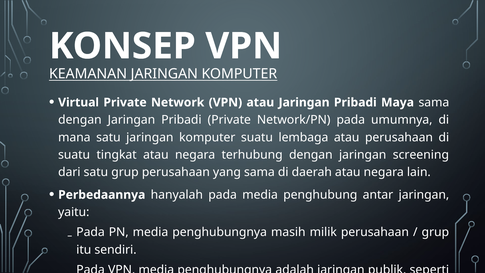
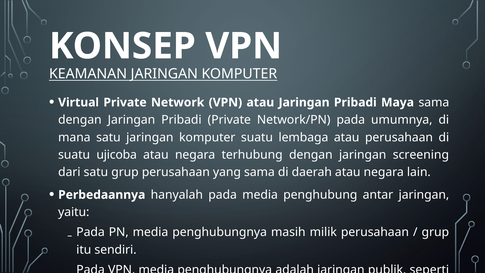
tingkat: tingkat -> ujicoba
